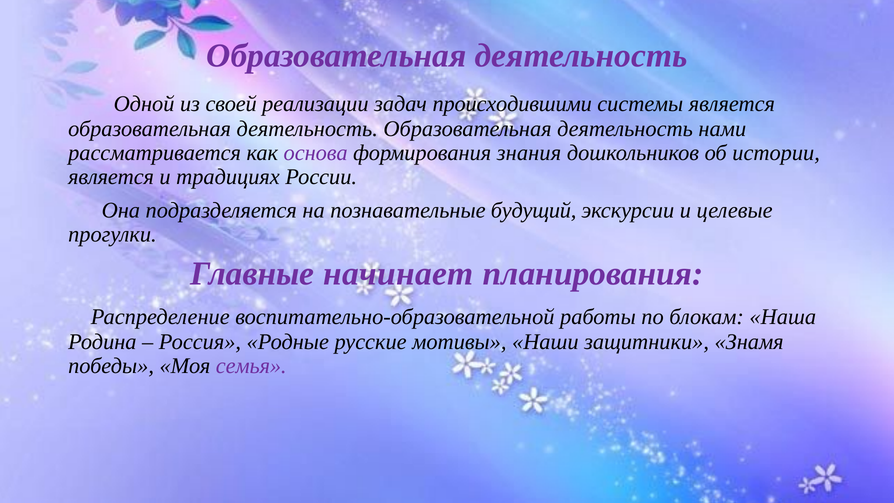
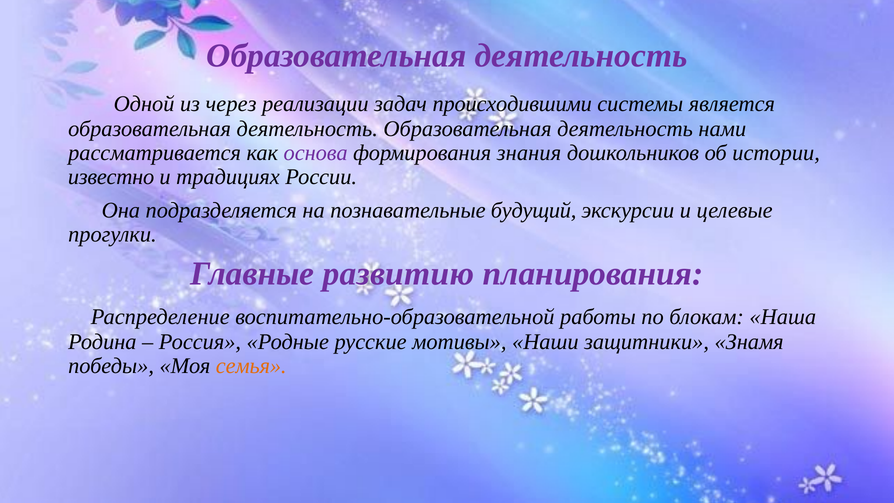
своей: своей -> через
является at (111, 177): является -> известно
начинает: начинает -> развитию
семья colour: purple -> orange
